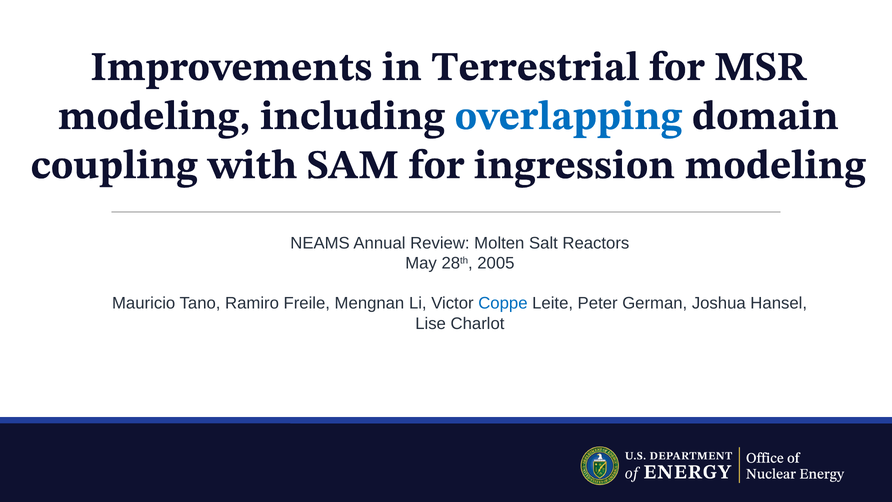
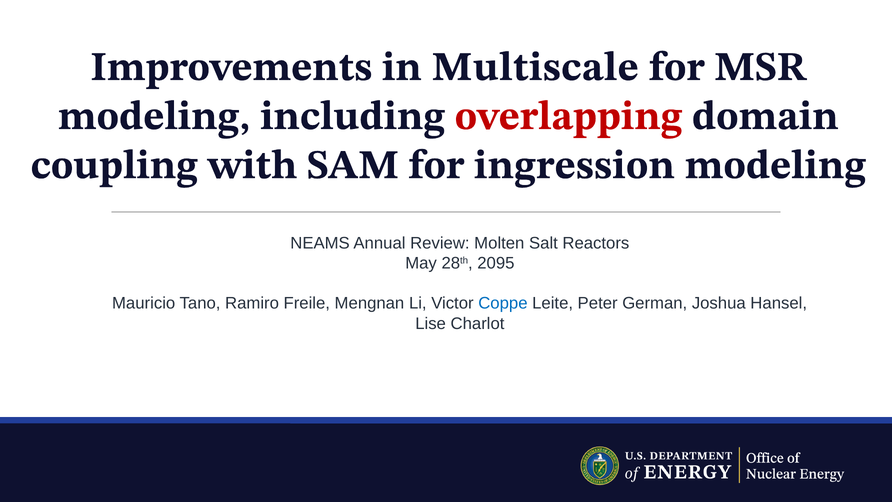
Terrestrial: Terrestrial -> Multiscale
overlapping colour: blue -> red
2005: 2005 -> 2095
